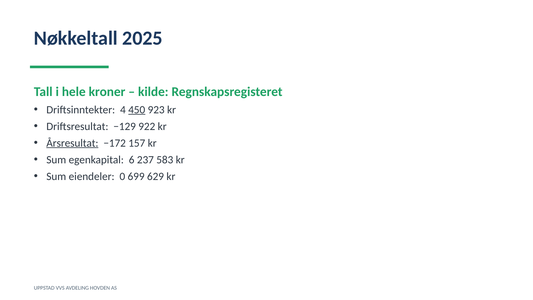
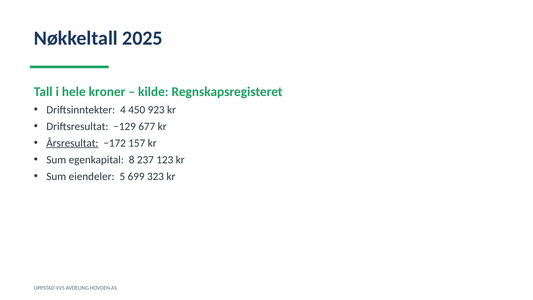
450 underline: present -> none
922: 922 -> 677
6: 6 -> 8
583: 583 -> 123
0: 0 -> 5
629: 629 -> 323
